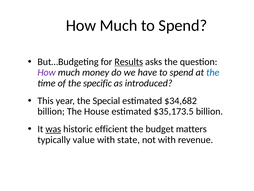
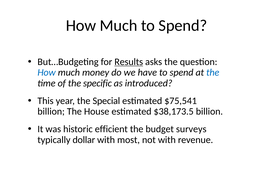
How at (47, 72) colour: purple -> blue
$34,682: $34,682 -> $75,541
$35,173.5: $35,173.5 -> $38,173.5
was underline: present -> none
matters: matters -> surveys
value: value -> dollar
state: state -> most
